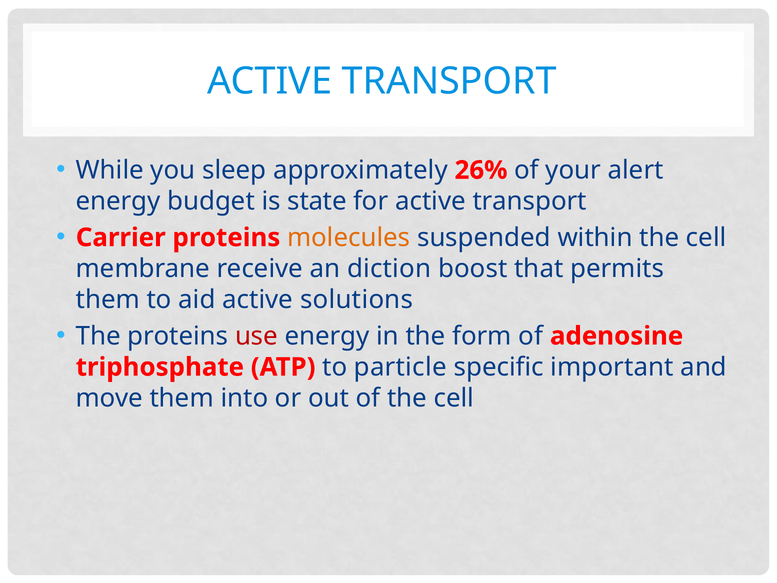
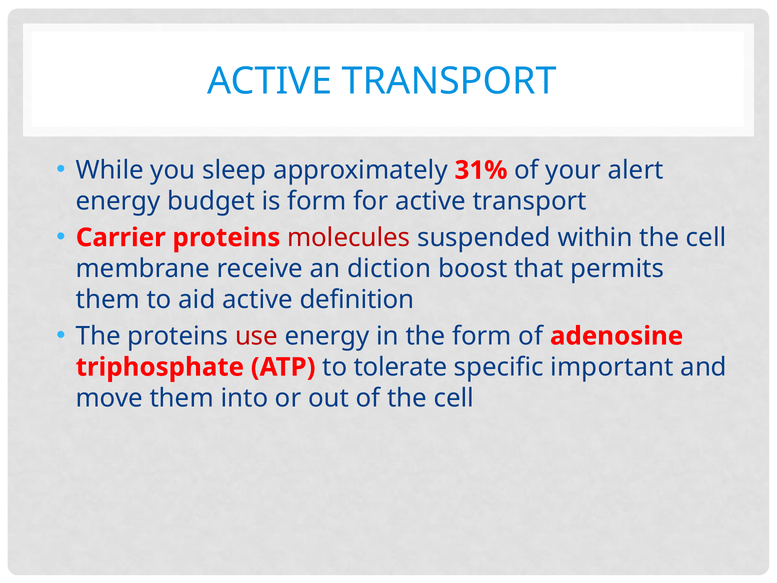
26%: 26% -> 31%
is state: state -> form
molecules colour: orange -> red
solutions: solutions -> definition
particle: particle -> tolerate
